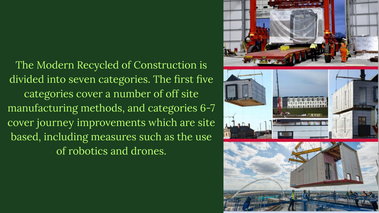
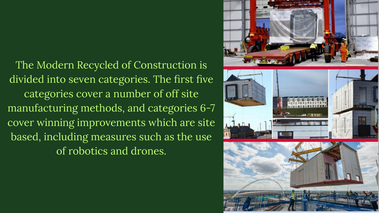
journey: journey -> winning
